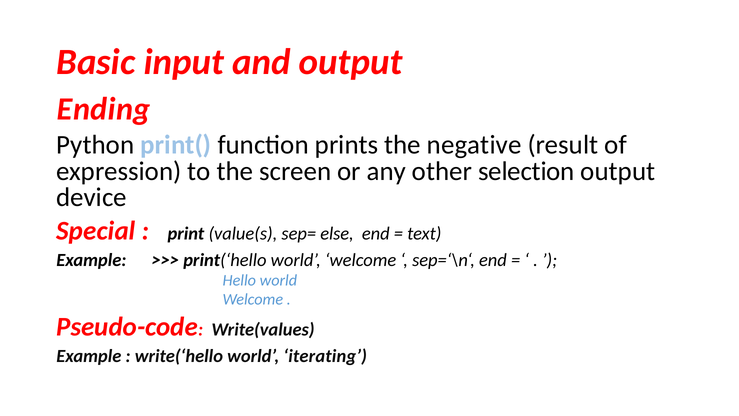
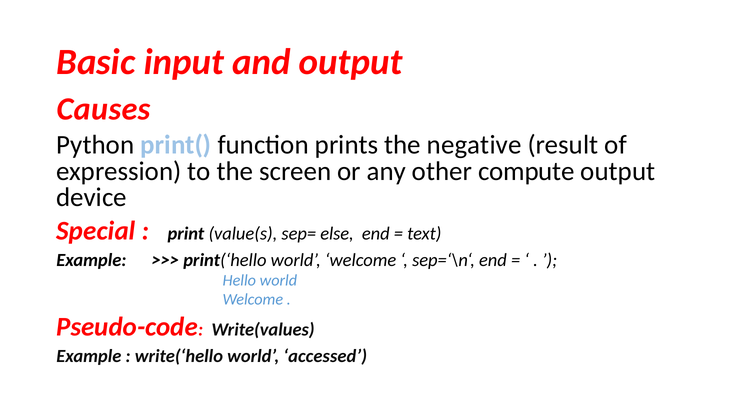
Ending: Ending -> Causes
selection: selection -> compute
iterating: iterating -> accessed
